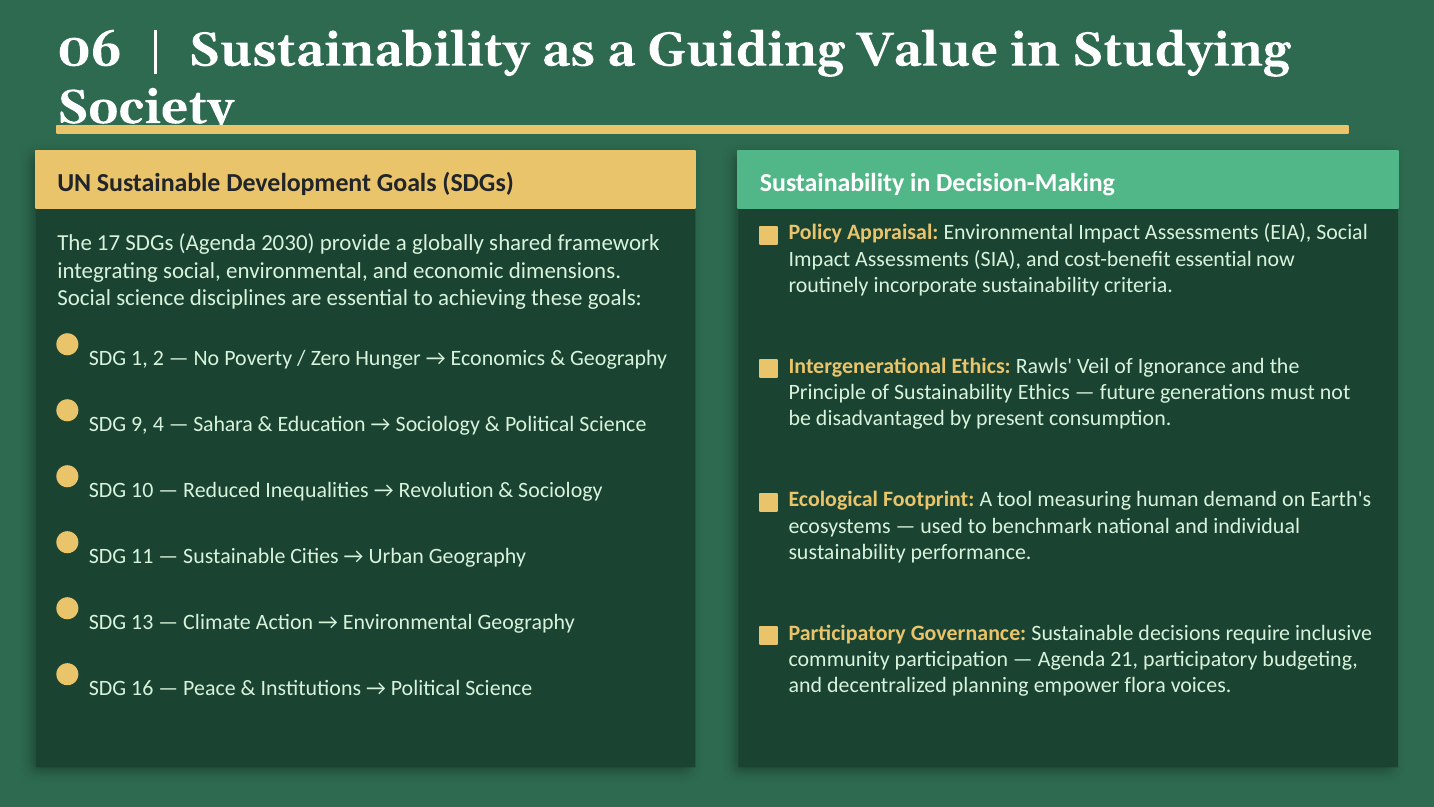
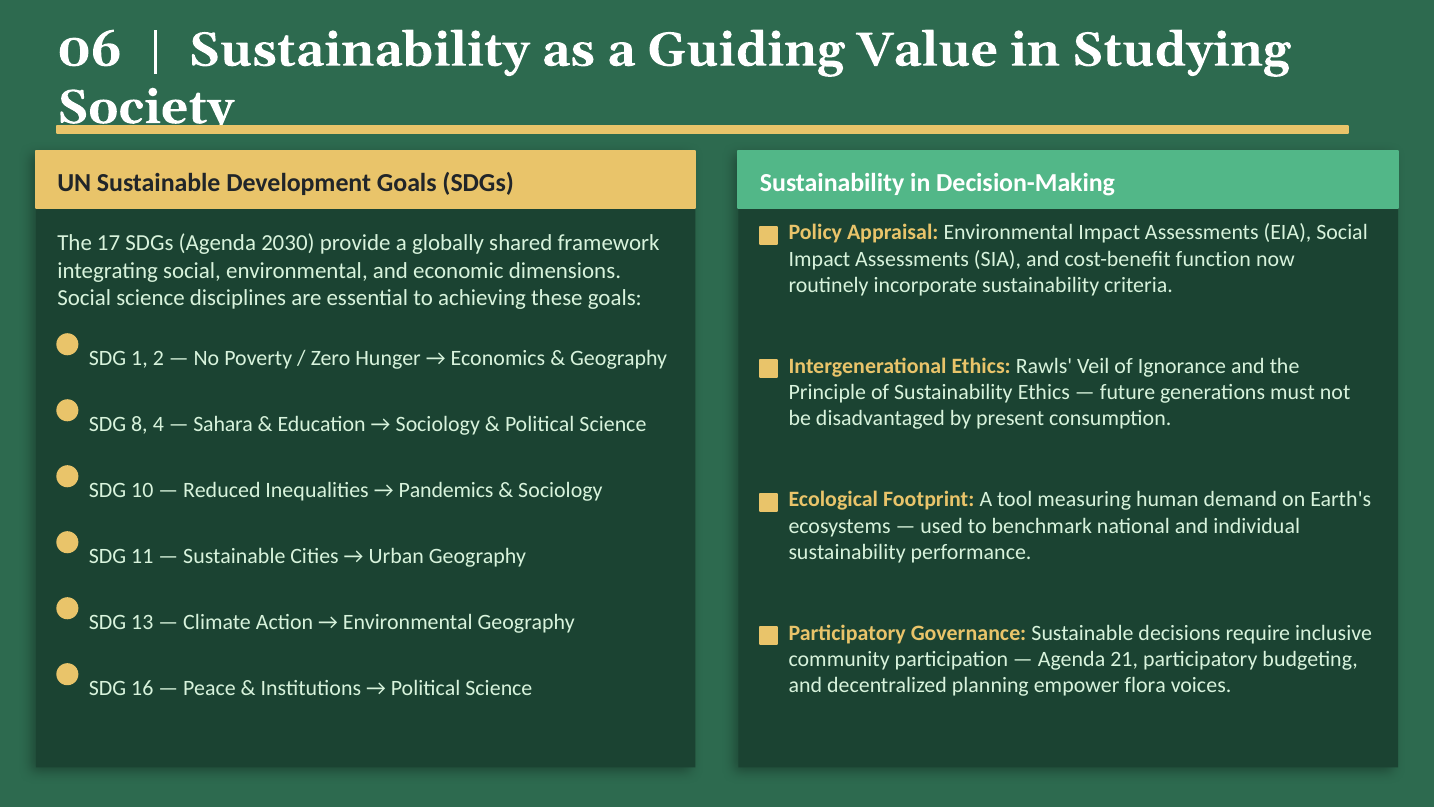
cost-benefit essential: essential -> function
9: 9 -> 8
Revolution: Revolution -> Pandemics
